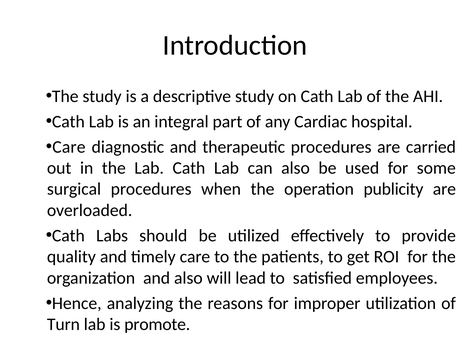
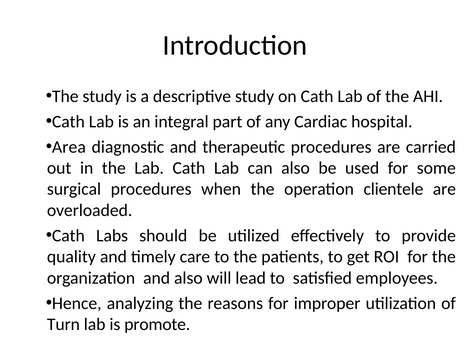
Care at (69, 147): Care -> Area
publicity: publicity -> clientele
